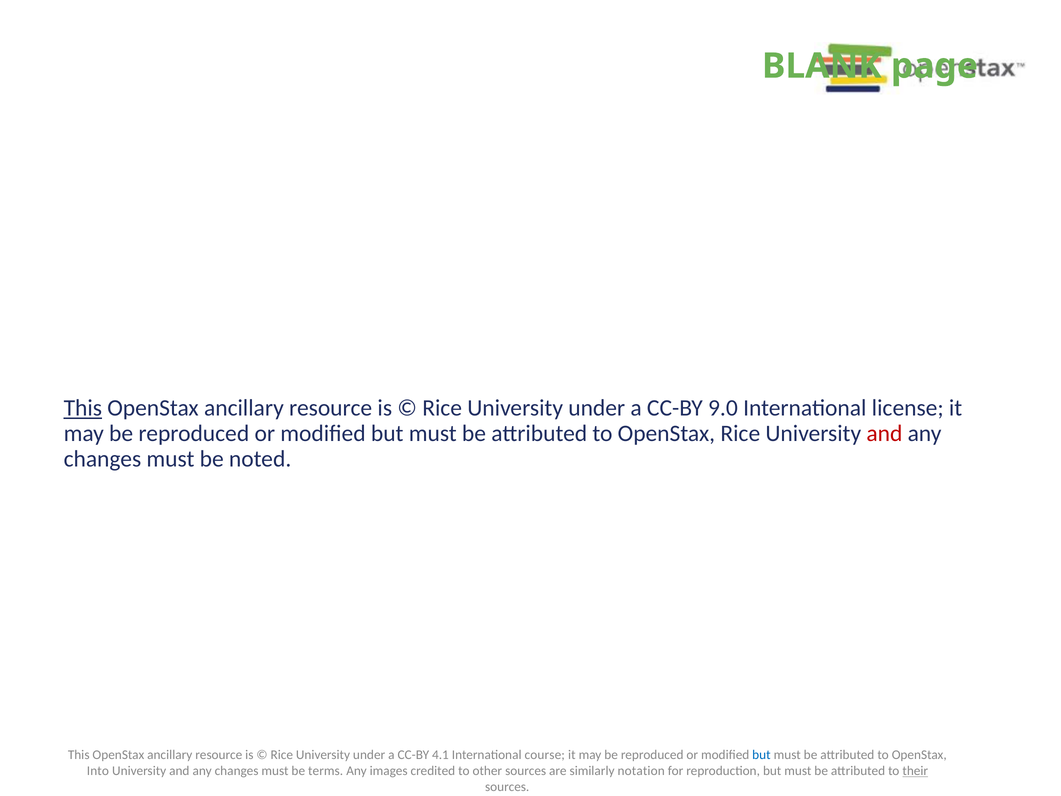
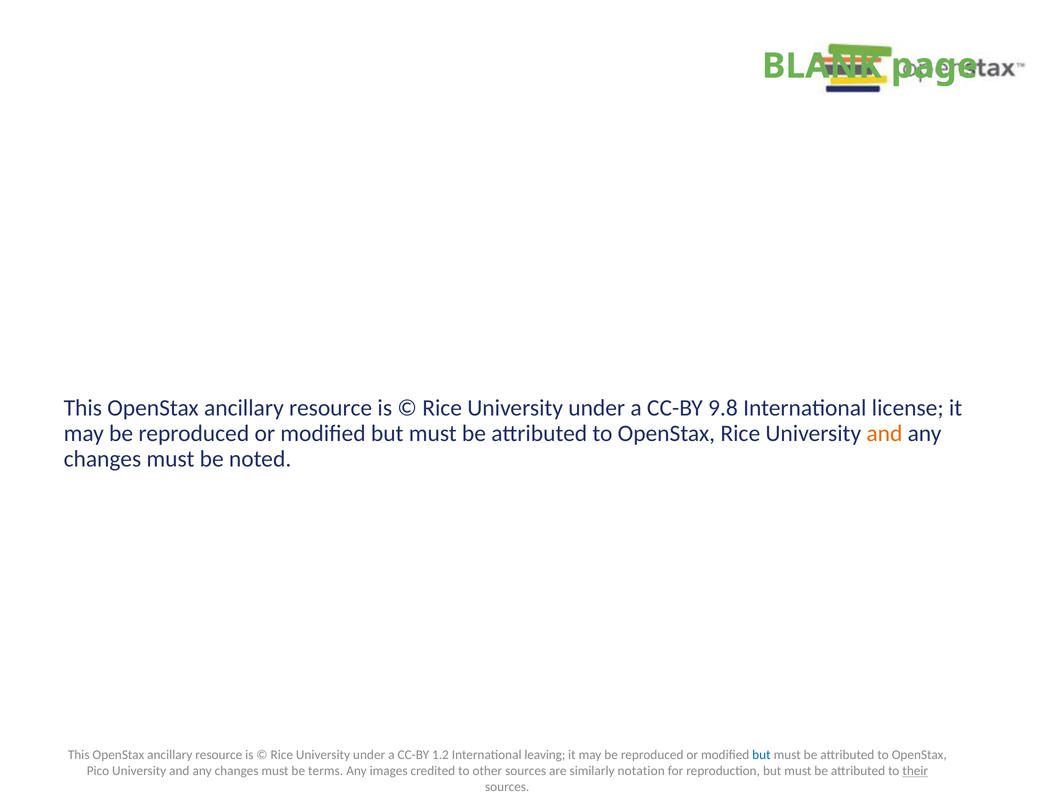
This at (83, 408) underline: present -> none
9.0: 9.0 -> 9.8
and at (884, 433) colour: red -> orange
4.1: 4.1 -> 1.2
course: course -> leaving
Into: Into -> Pico
